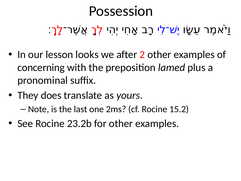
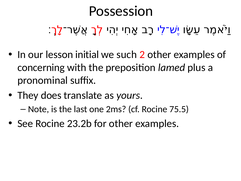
looks: looks -> initial
after: after -> such
15.2: 15.2 -> 75.5
